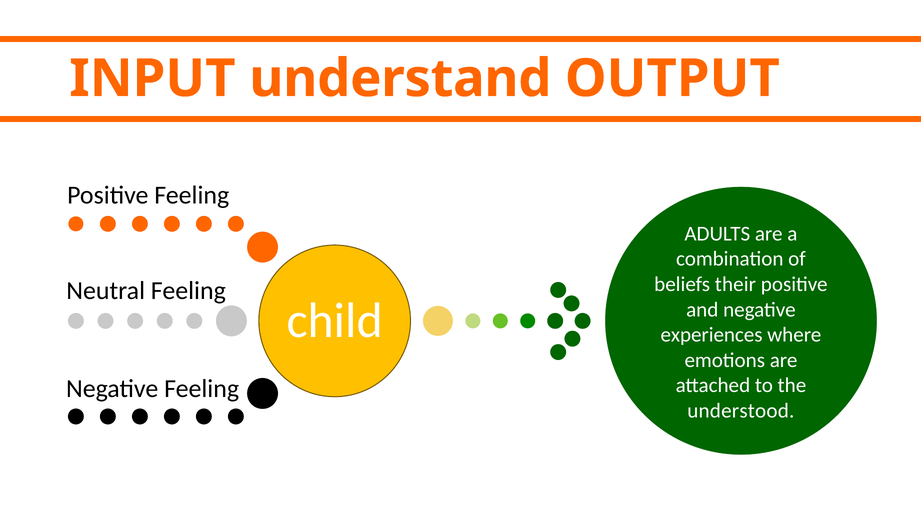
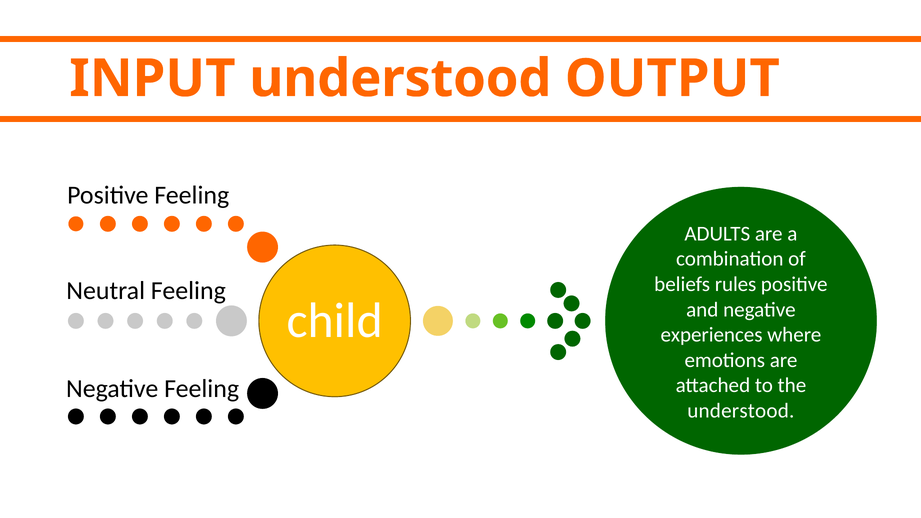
INPUT understand: understand -> understood
their: their -> rules
